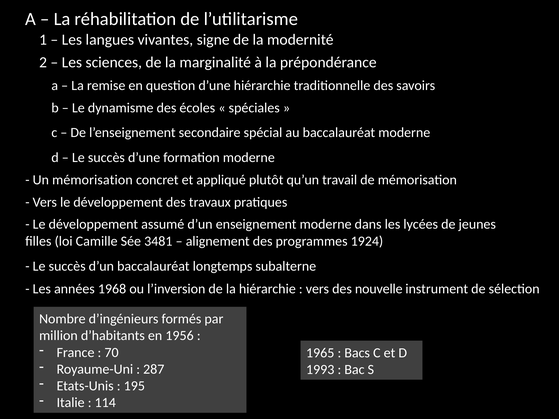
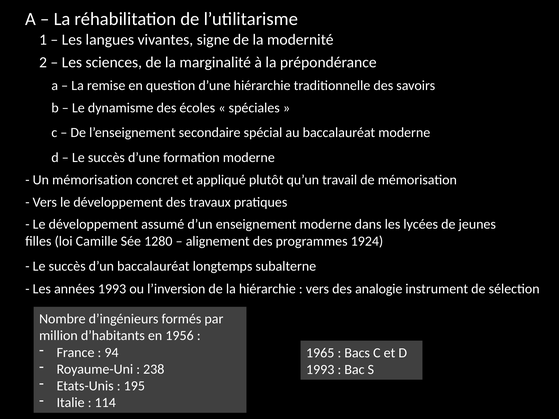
3481: 3481 -> 1280
années 1968: 1968 -> 1993
nouvelle: nouvelle -> analogie
70: 70 -> 94
287: 287 -> 238
